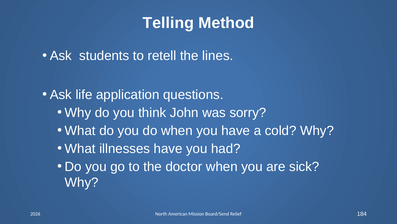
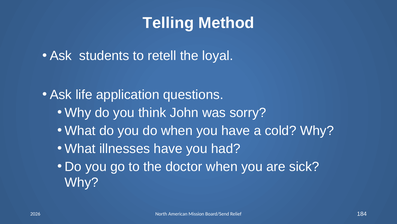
lines: lines -> loyal
